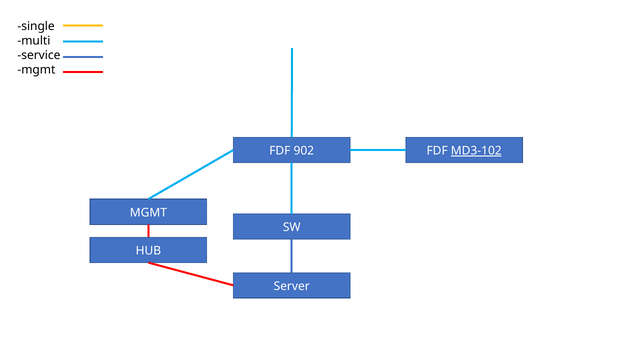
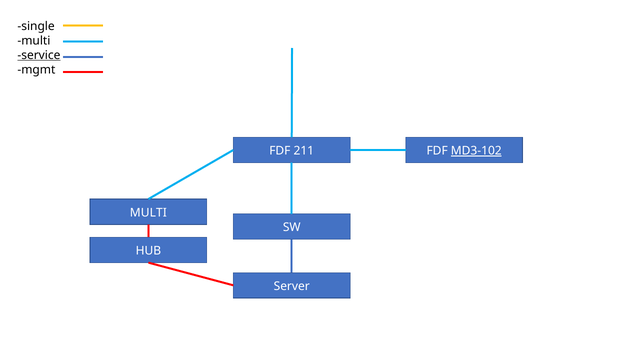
service underline: none -> present
902: 902 -> 211
MGMT at (148, 212): MGMT -> MULTI
